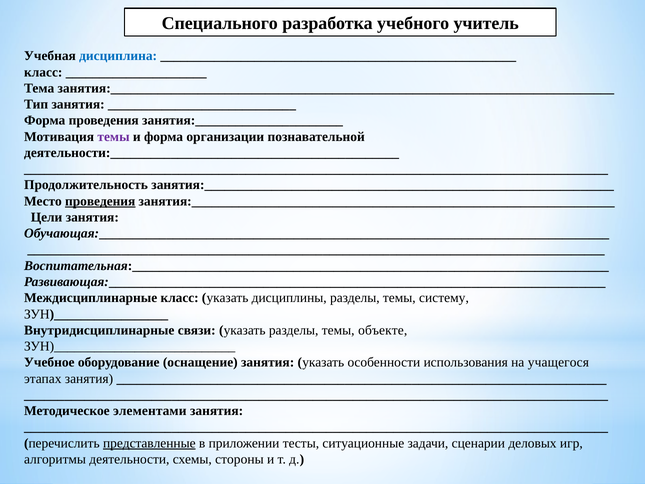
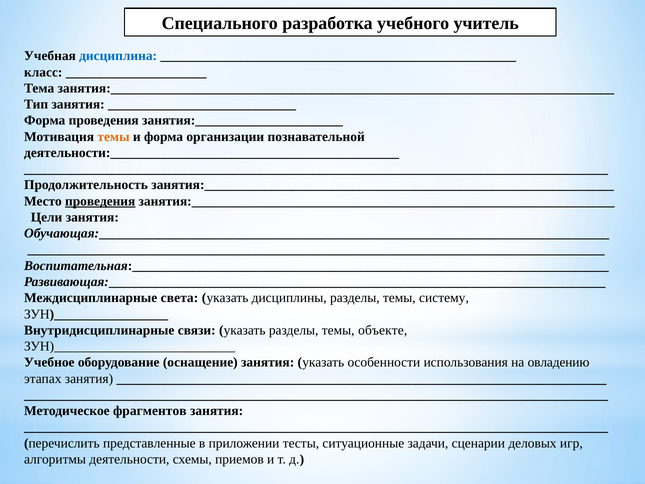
темы at (114, 137) colour: purple -> orange
Междисциплинарные класс: класс -> света
учащегося: учащегося -> овладению
элементами: элементами -> фрагментов
представленные underline: present -> none
стороны: стороны -> приемов
